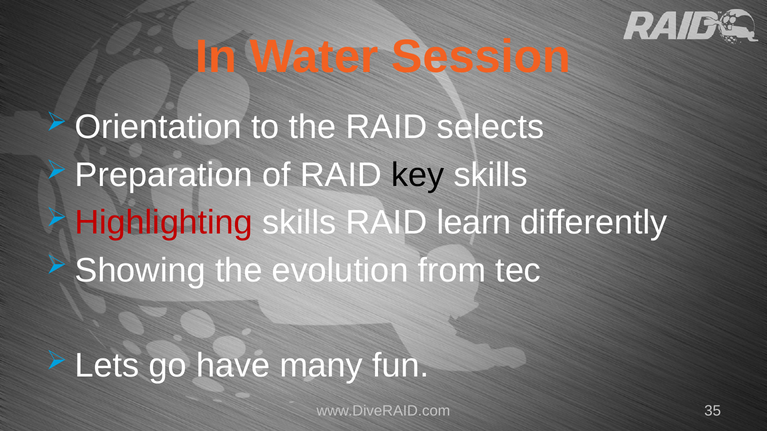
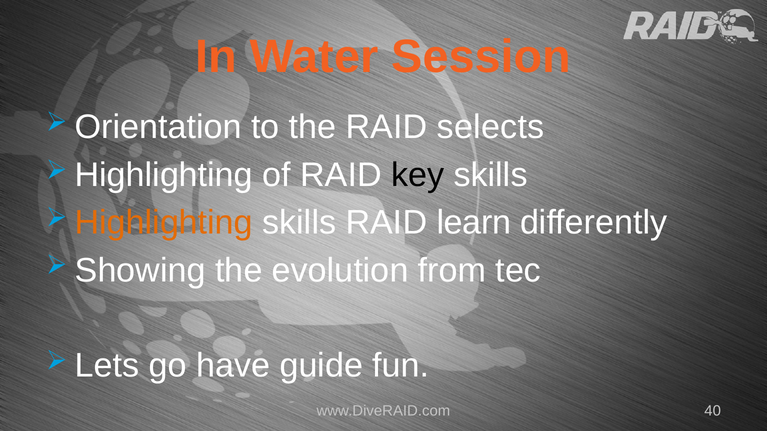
Preparation at (164, 175): Preparation -> Highlighting
Highlighting at (164, 223) colour: red -> orange
many: many -> guide
35: 35 -> 40
